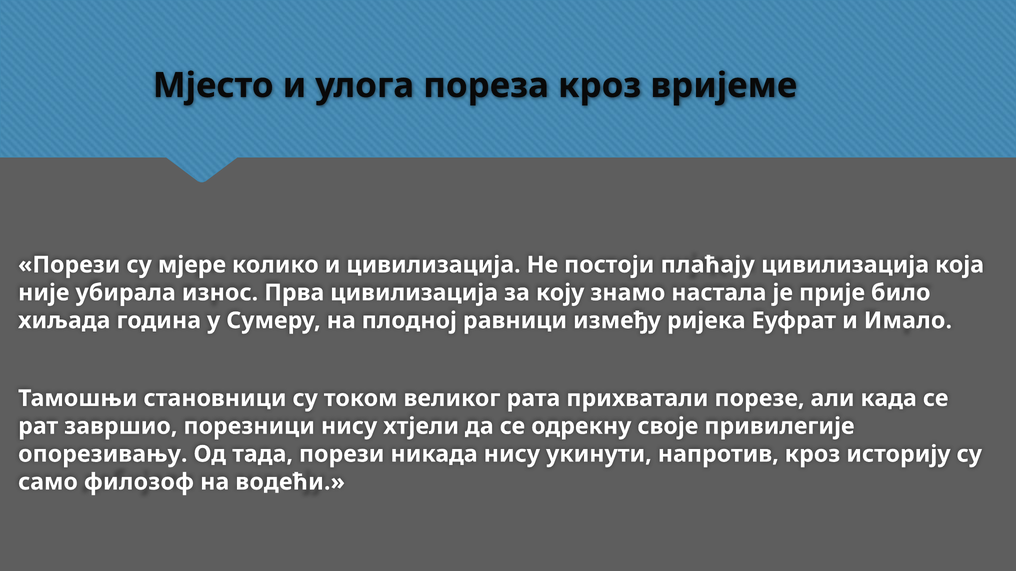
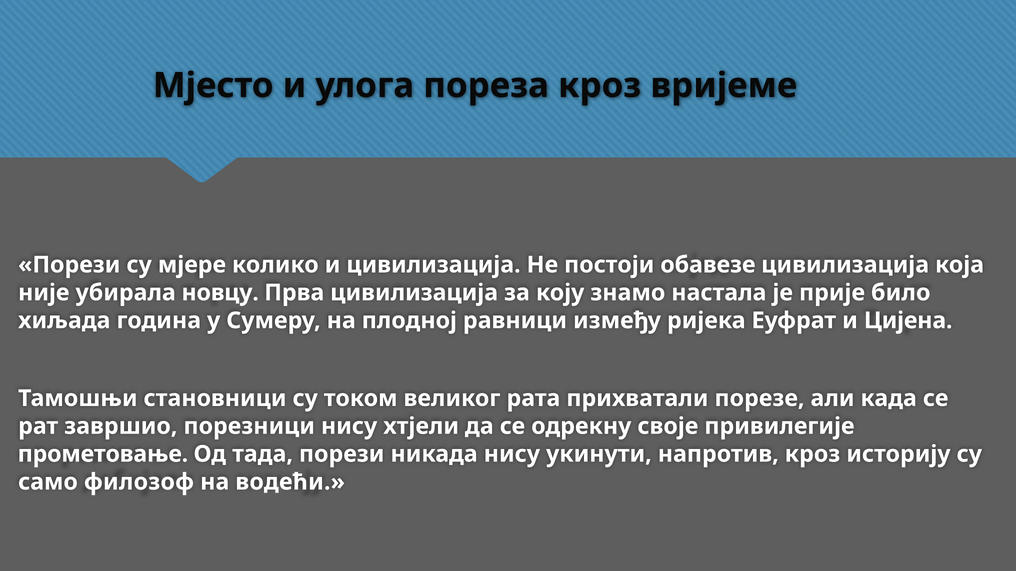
плаћају: плаћају -> обавезе
износ: износ -> новцу
Имало: Имало -> Цијена
опорезивању: опорезивању -> прометовање
